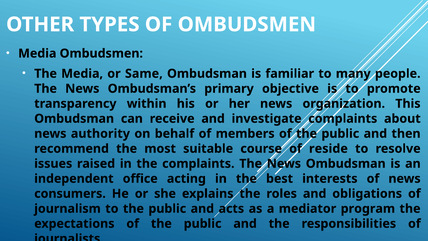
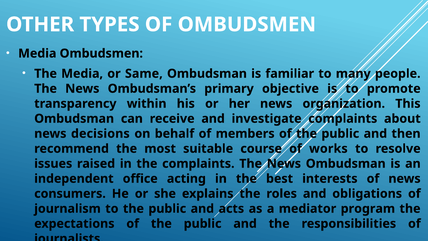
authority: authority -> decisions
reside: reside -> works
